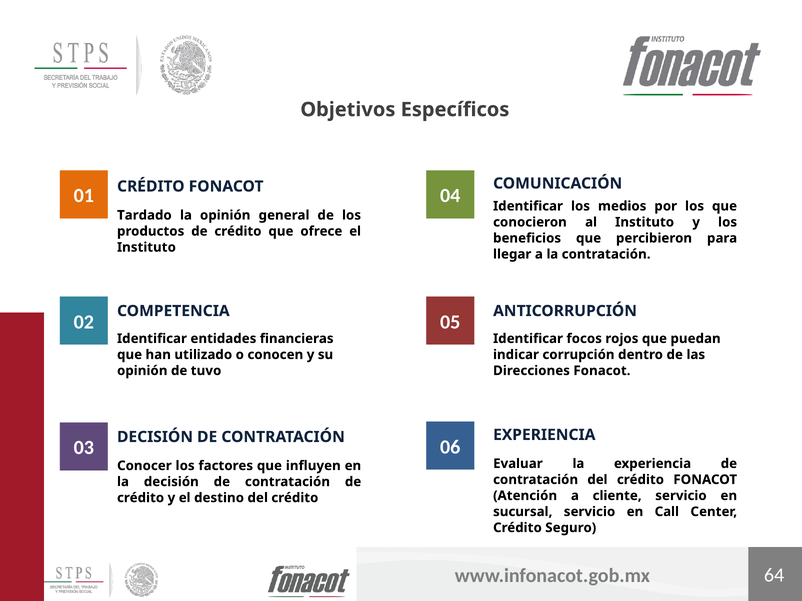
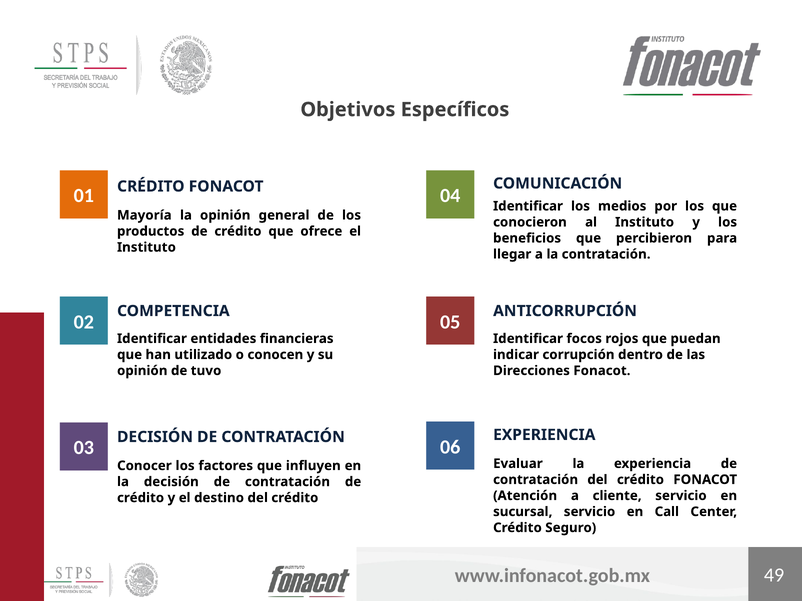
Tardado: Tardado -> Mayoría
64: 64 -> 49
